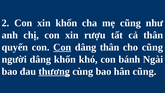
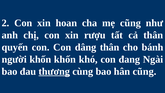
xin khốn: khốn -> hoan
Con at (62, 47) underline: present -> none
cho cũng: cũng -> bánh
người dâng: dâng -> khốn
bánh: bánh -> đang
